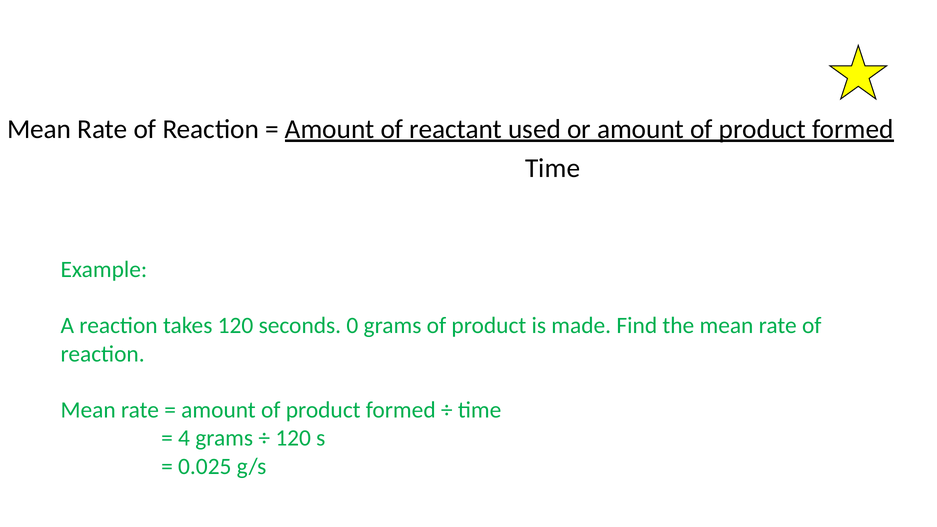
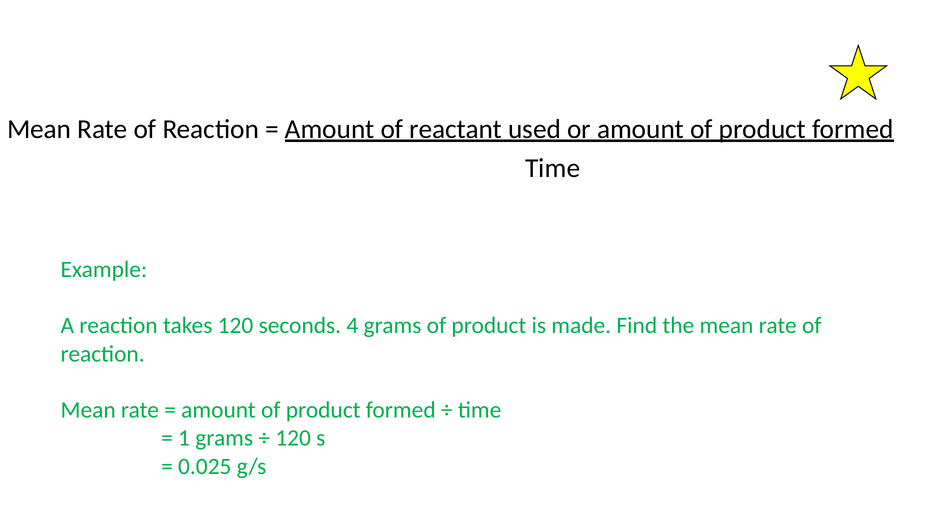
0: 0 -> 4
4: 4 -> 1
